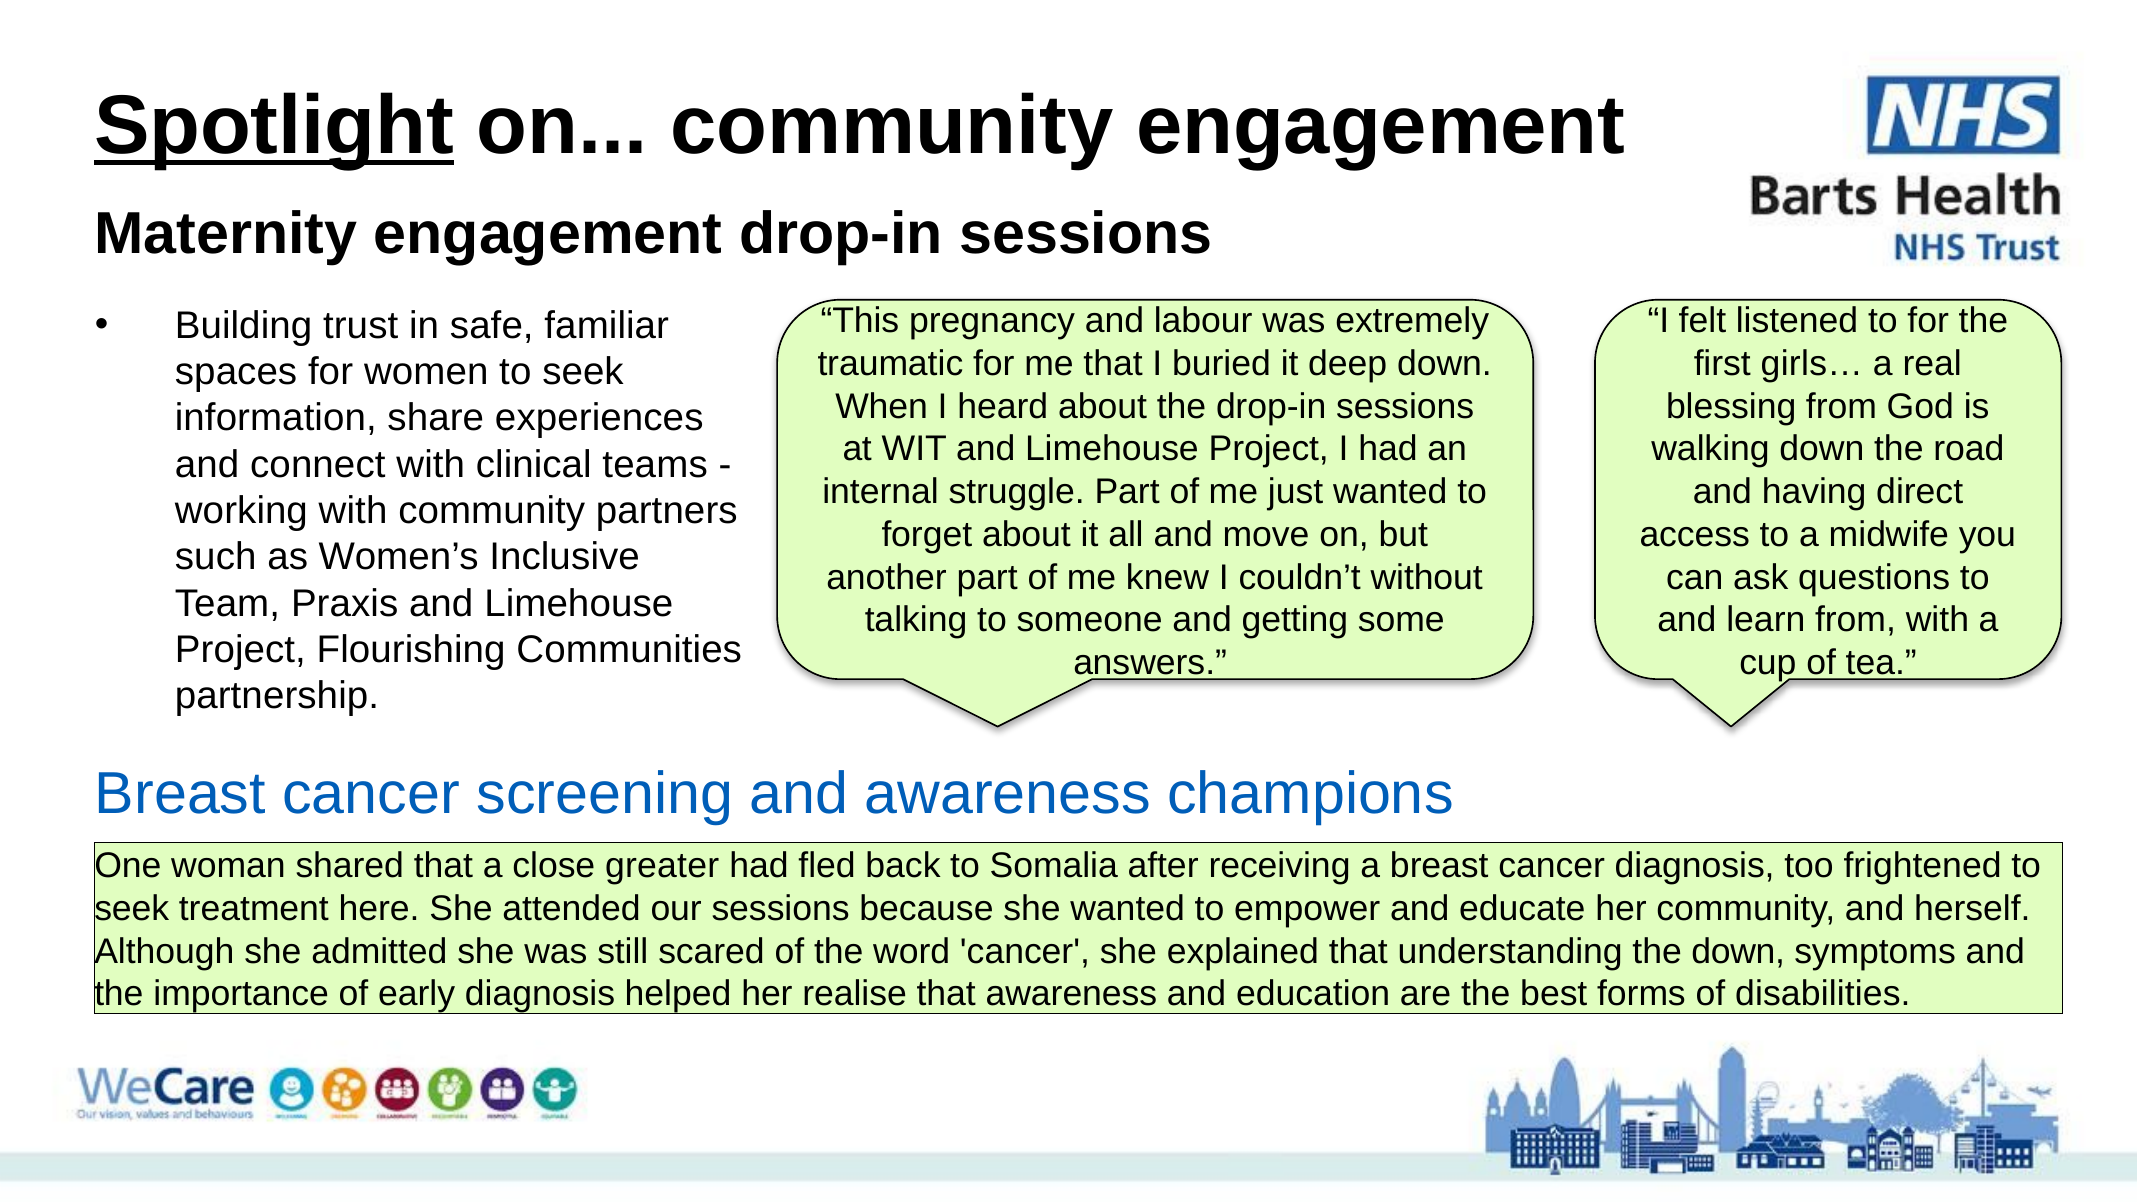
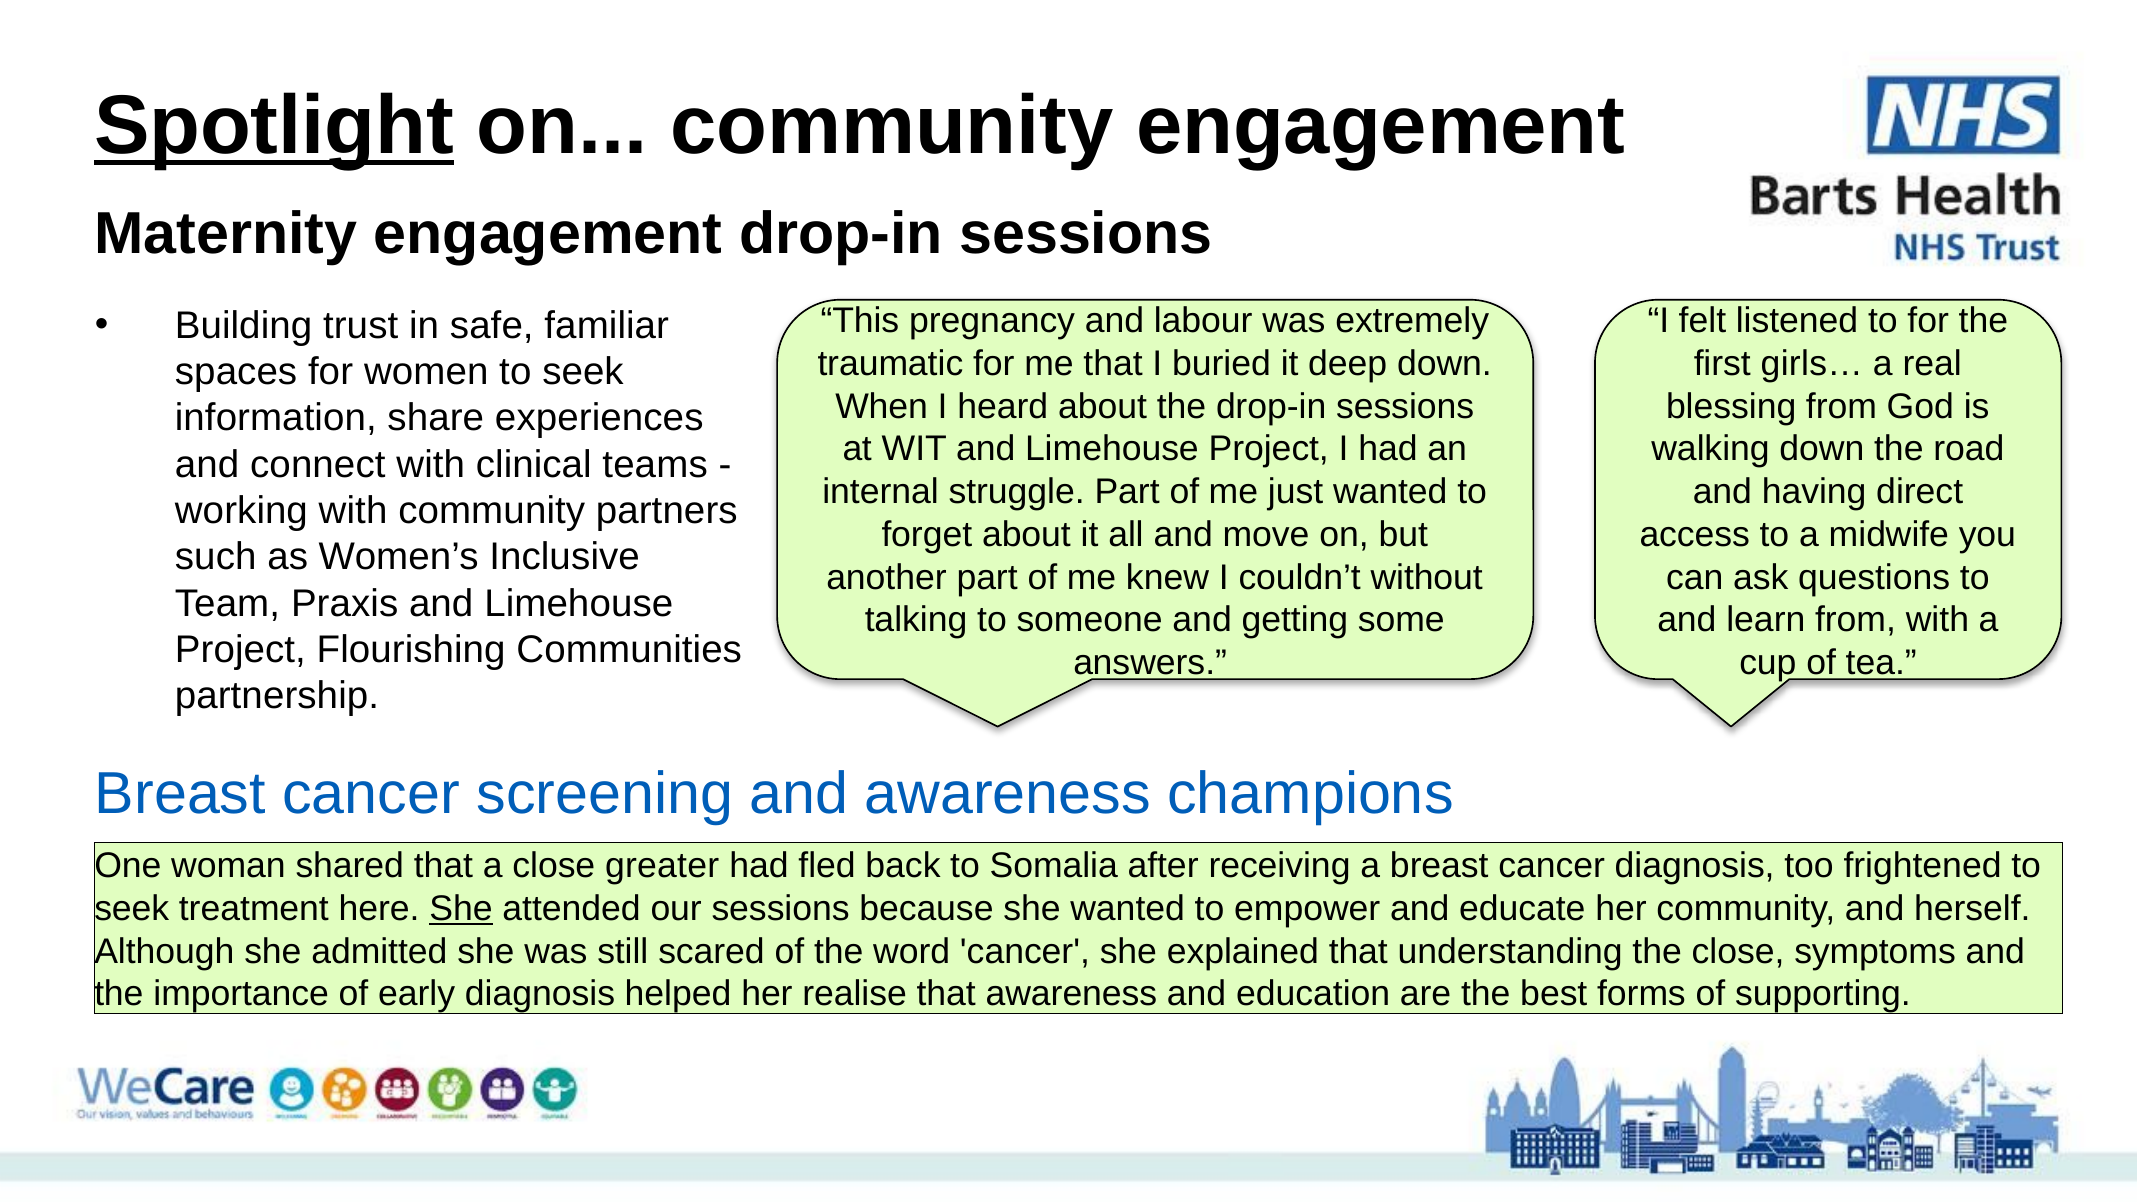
She at (461, 909) underline: none -> present
the down: down -> close
disabilities: disabilities -> supporting
